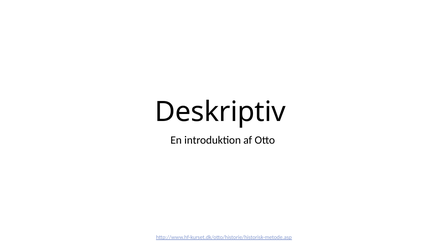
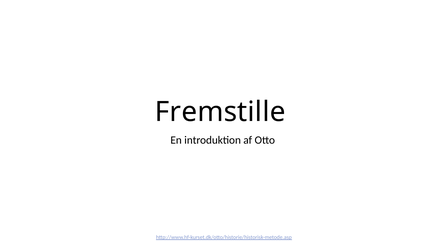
Deskriptiv: Deskriptiv -> Fremstille
